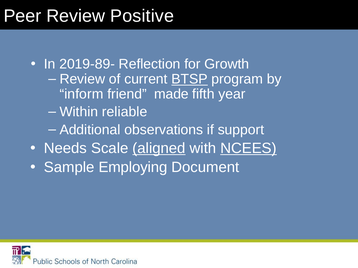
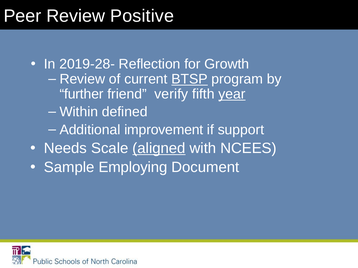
2019-89-: 2019-89- -> 2019-28-
inform: inform -> further
made: made -> verify
year underline: none -> present
reliable: reliable -> defined
observations: observations -> improvement
NCEES underline: present -> none
